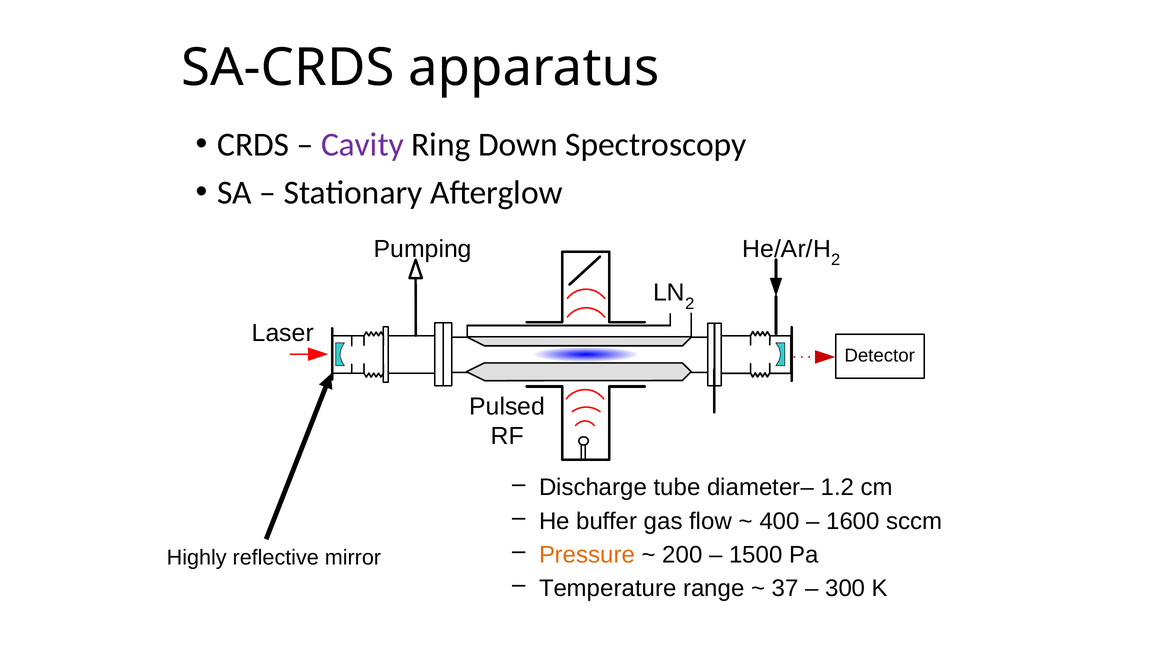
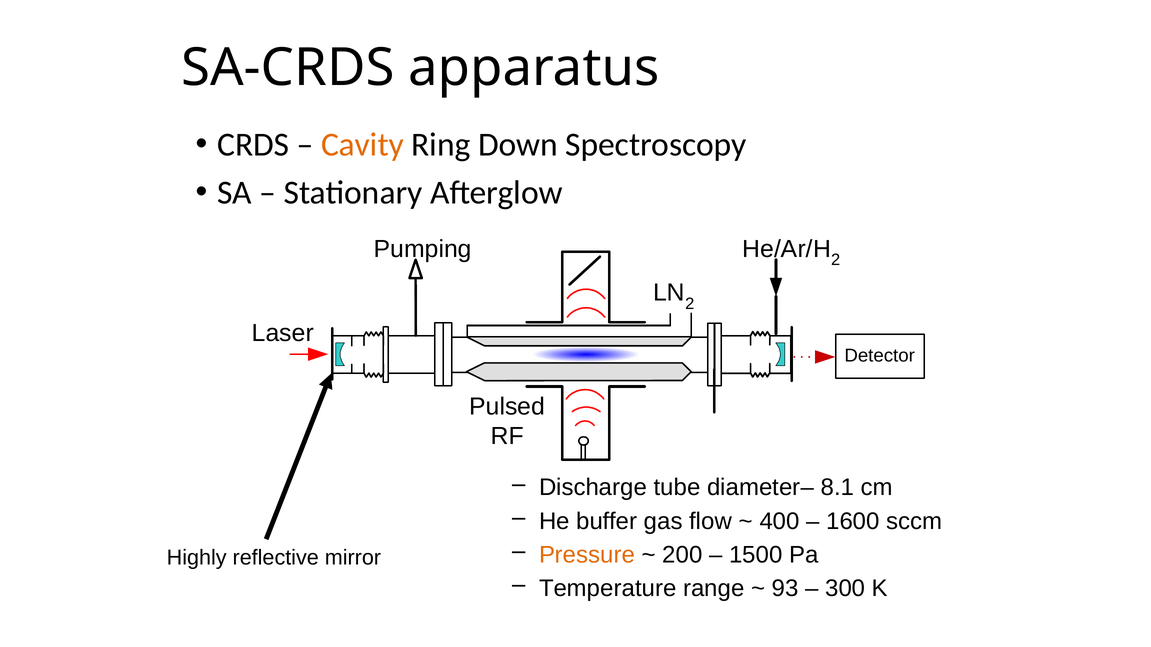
Cavity colour: purple -> orange
1.2: 1.2 -> 8.1
37: 37 -> 93
